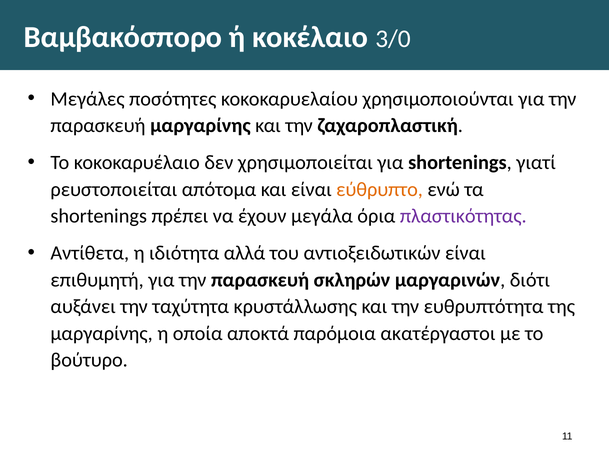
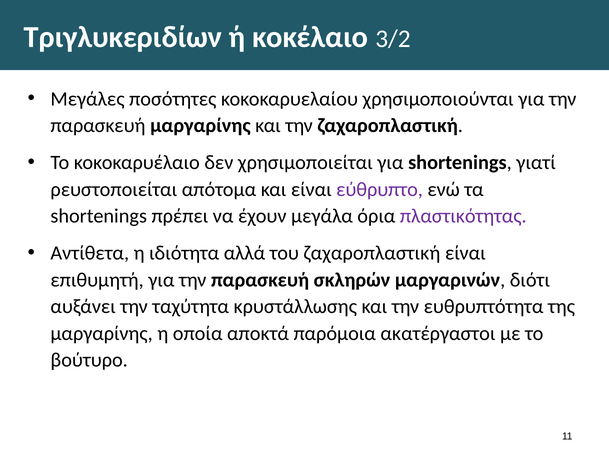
Βαμβακόσπορο: Βαμβακόσπορο -> Τριγλυκεριδίων
3/0: 3/0 -> 3/2
εύθρυπτο colour: orange -> purple
του αντιοξειδωτικών: αντιοξειδωτικών -> ζαχαροπλαστική
